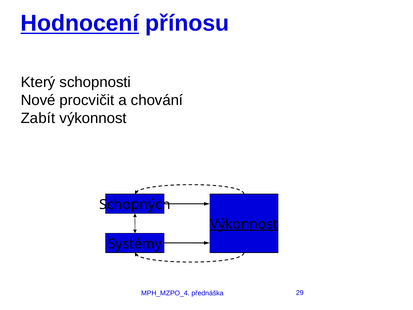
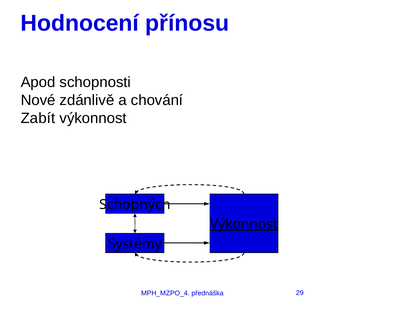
Hodnocení underline: present -> none
Který: Který -> Apod
procvičit: procvičit -> zdánlivě
